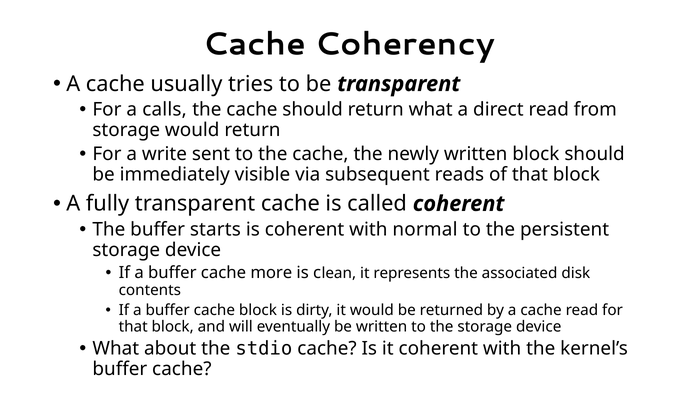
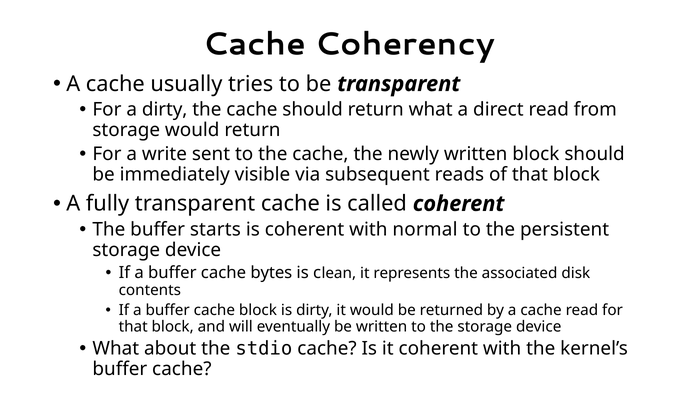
a calls: calls -> dirty
more: more -> bytes
